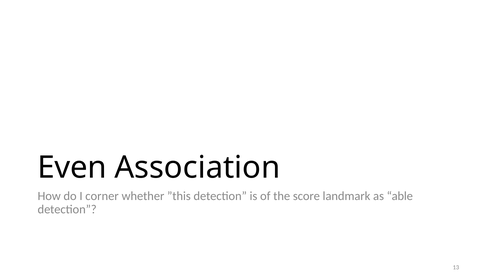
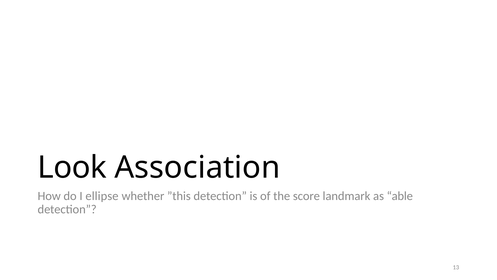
Even: Even -> Look
corner: corner -> ellipse
